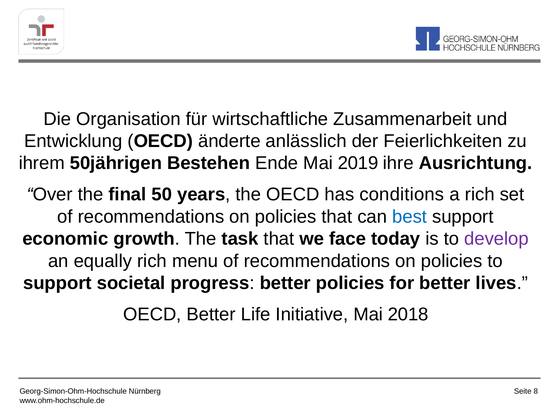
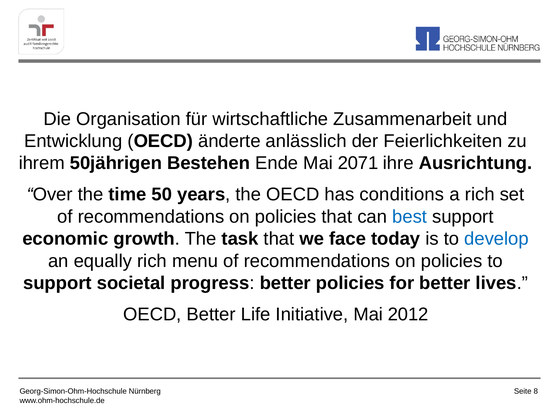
2019: 2019 -> 2071
final: final -> time
develop colour: purple -> blue
2018: 2018 -> 2012
